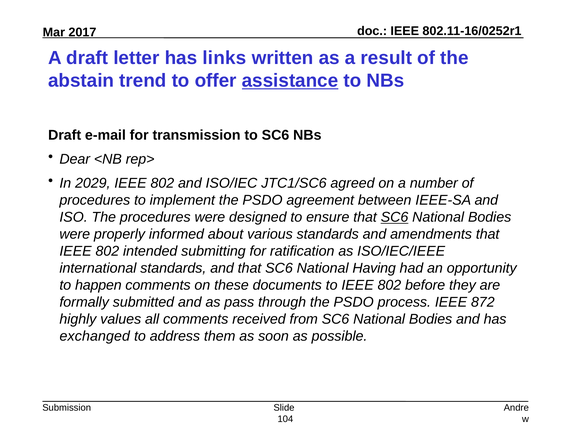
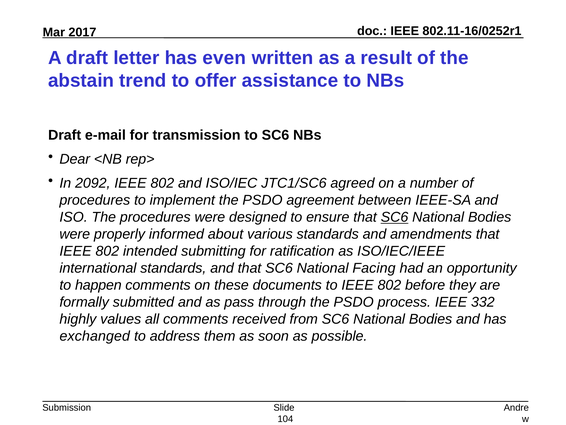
links: links -> even
assistance underline: present -> none
2029: 2029 -> 2092
Having: Having -> Facing
872: 872 -> 332
